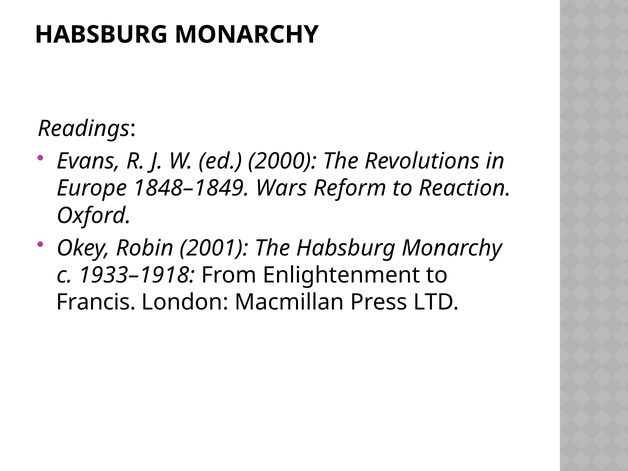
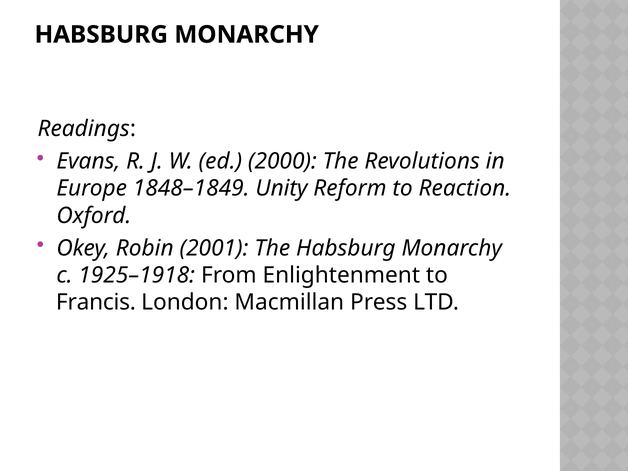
Wars: Wars -> Unity
1933–1918: 1933–1918 -> 1925–1918
